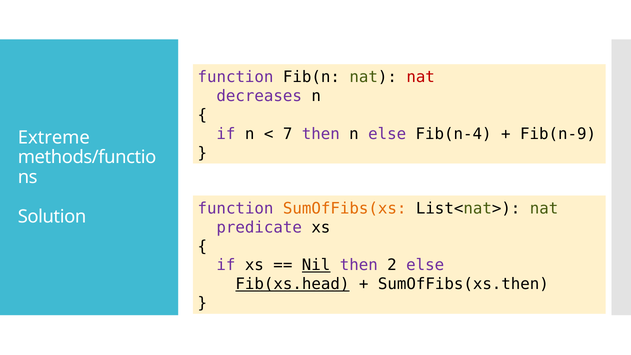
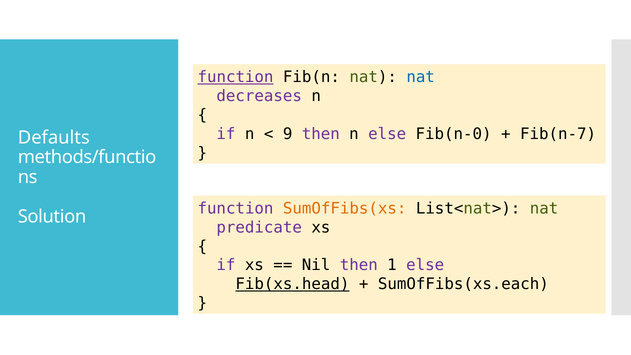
function at (236, 77) underline: none -> present
nat at (421, 77) colour: red -> blue
7: 7 -> 9
Fib(n-4: Fib(n-4 -> Fib(n-0
Fib(n-9: Fib(n-9 -> Fib(n-7
Extreme: Extreme -> Defaults
Nil underline: present -> none
2: 2 -> 1
SumOfFibs(xs.then: SumOfFibs(xs.then -> SumOfFibs(xs.each
